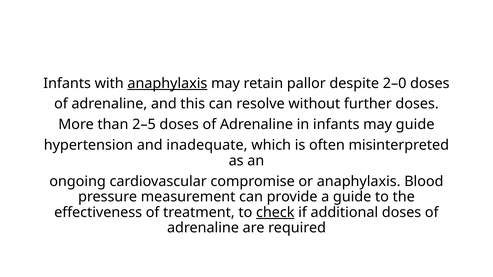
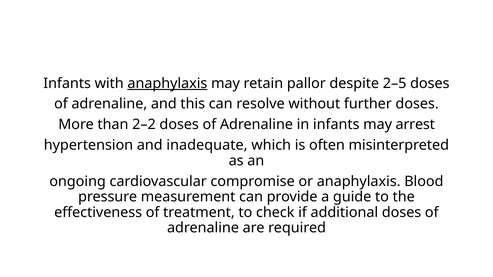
2–0: 2–0 -> 2–5
2–5: 2–5 -> 2–2
may guide: guide -> arrest
check underline: present -> none
